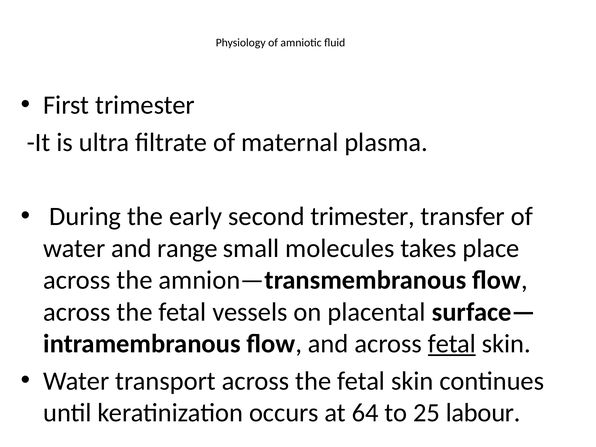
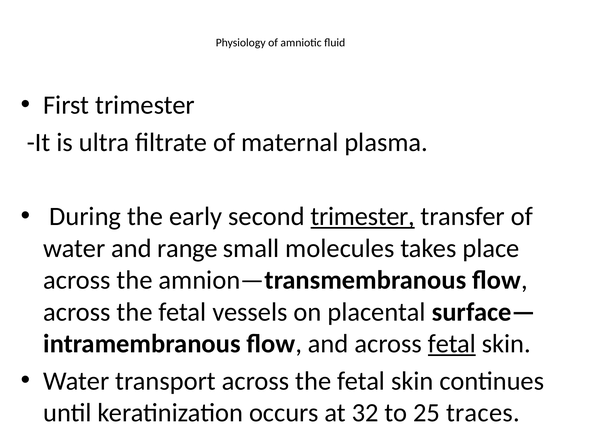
trimester at (363, 217) underline: none -> present
64: 64 -> 32
labour: labour -> traces
